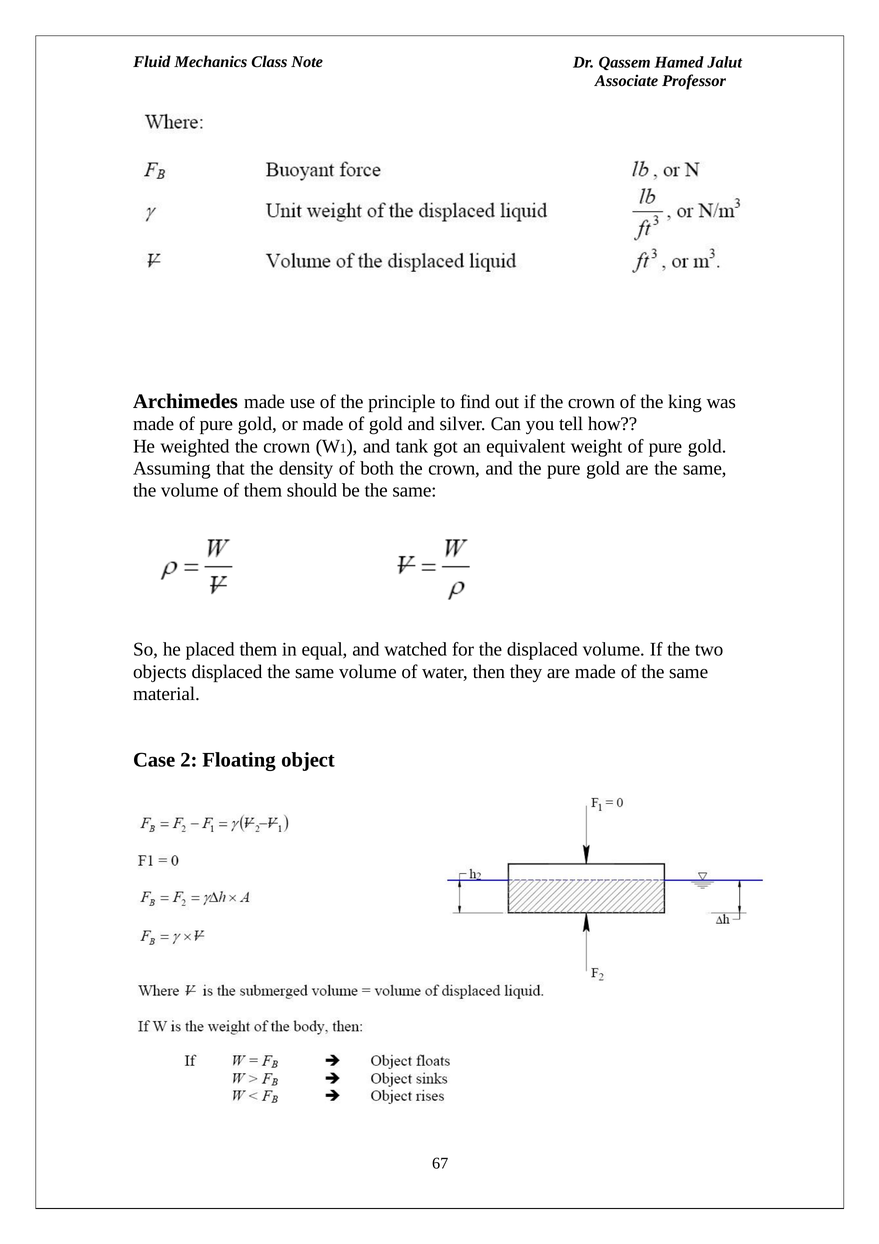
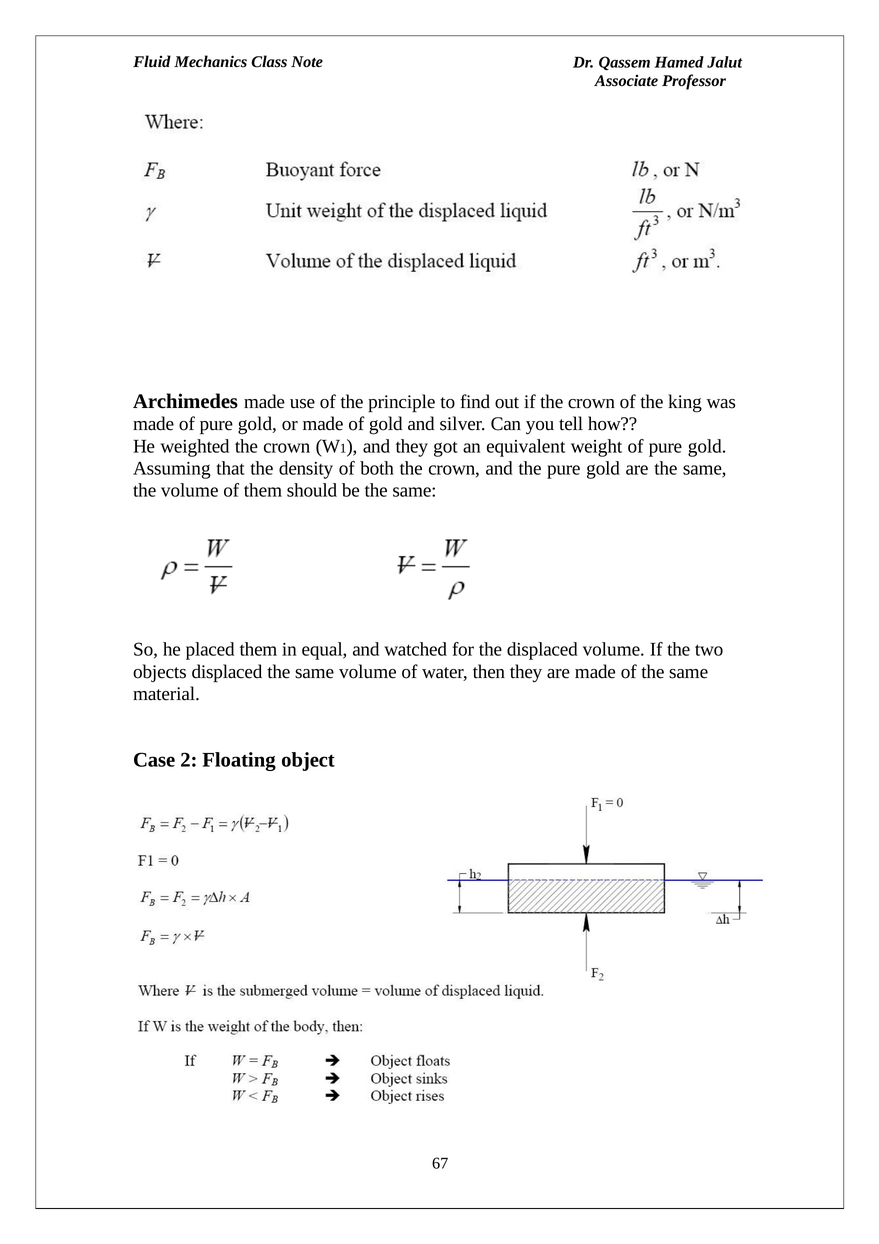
and tank: tank -> they
